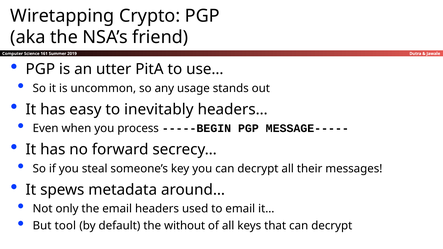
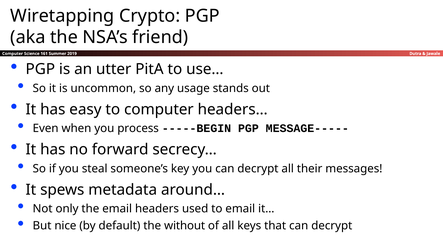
to inevitably: inevitably -> computer
tool: tool -> nice
